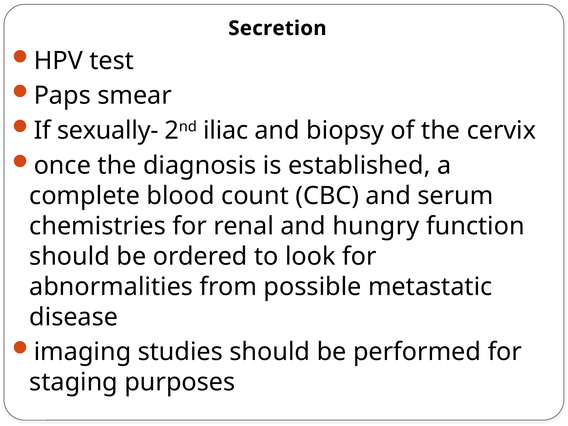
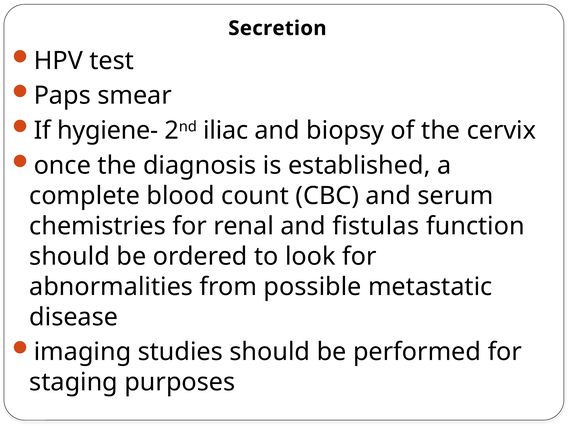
sexually-: sexually- -> hygiene-
hungry: hungry -> fistulas
